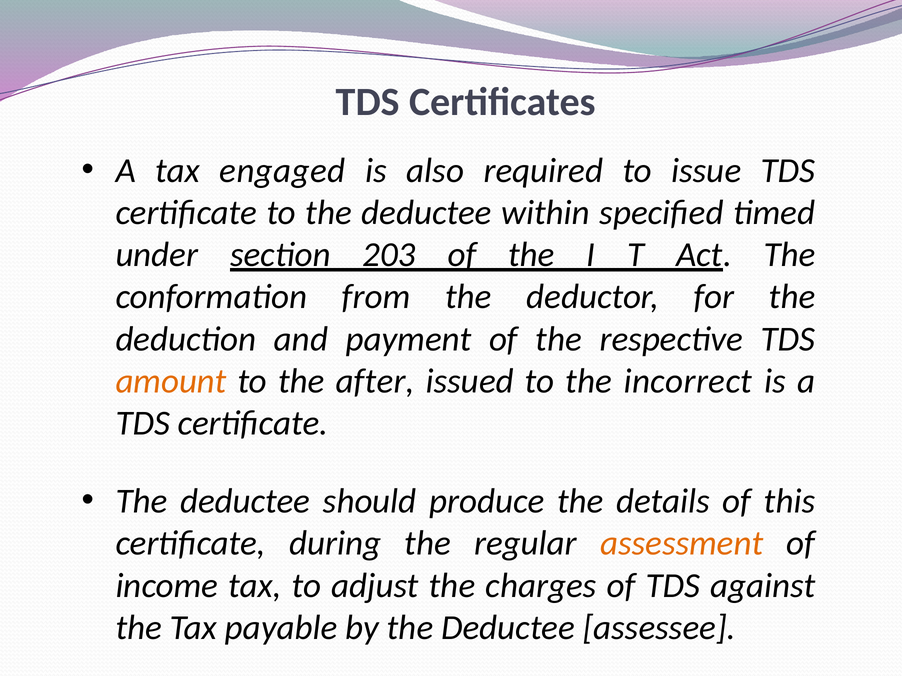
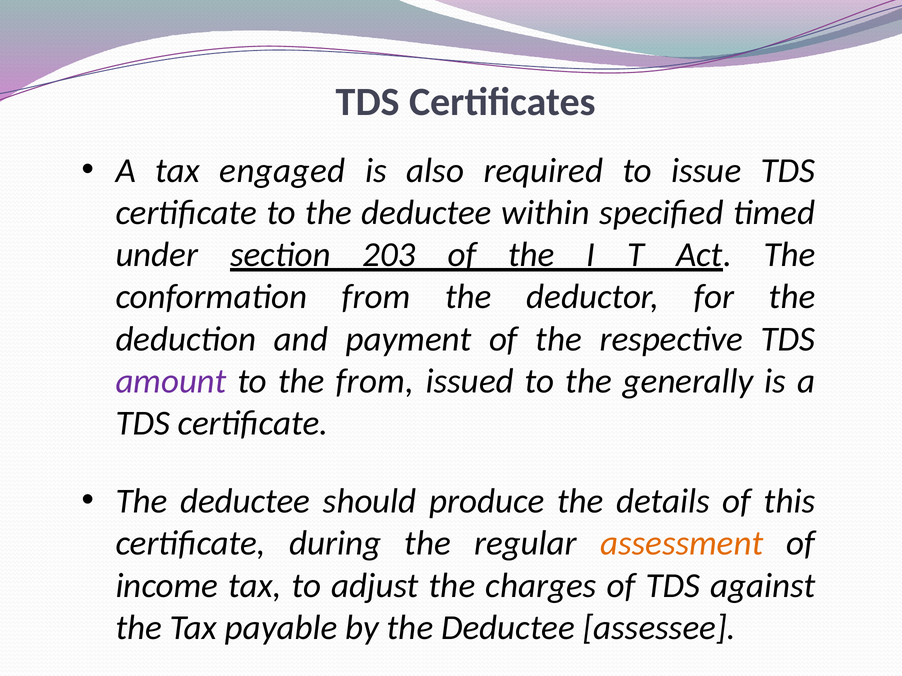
amount colour: orange -> purple
the after: after -> from
incorrect: incorrect -> generally
